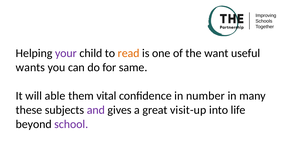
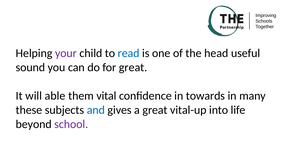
read colour: orange -> blue
want: want -> head
wants: wants -> sound
for same: same -> great
number: number -> towards
and colour: purple -> blue
visit-up: visit-up -> vital-up
